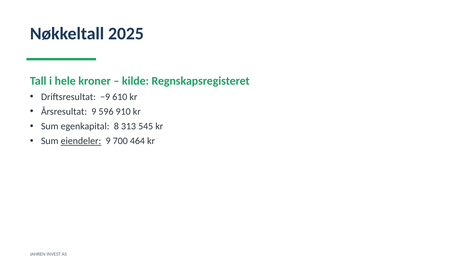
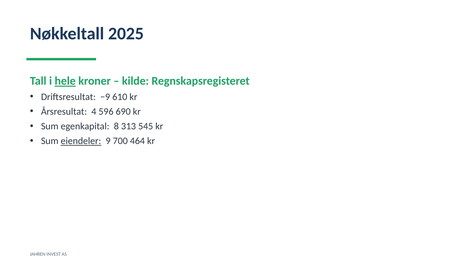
hele underline: none -> present
Årsresultat 9: 9 -> 4
910: 910 -> 690
